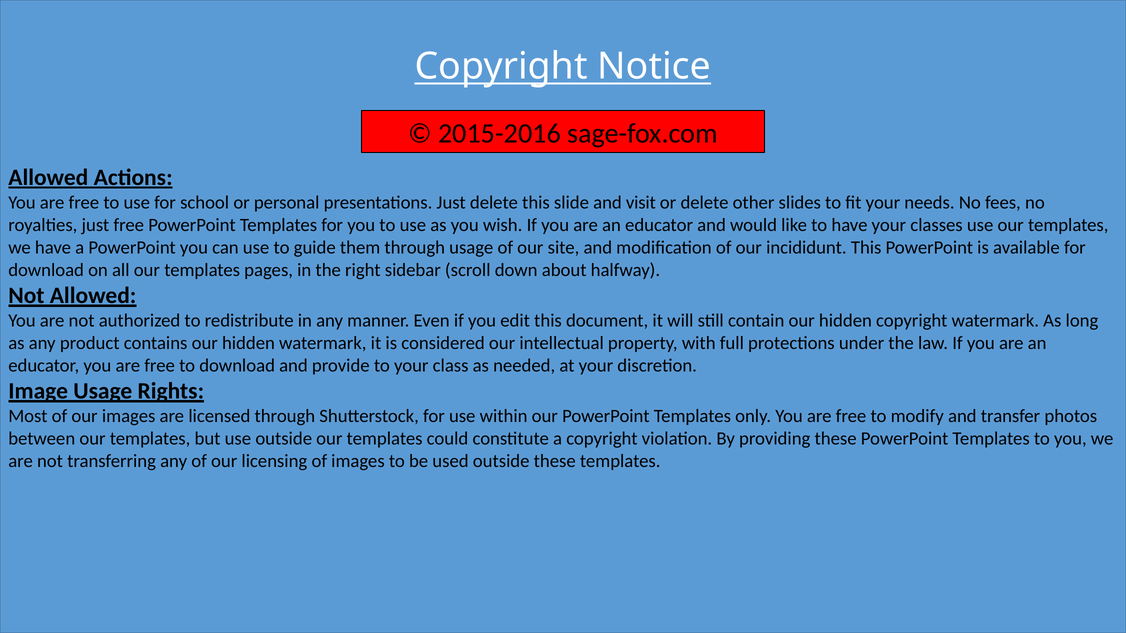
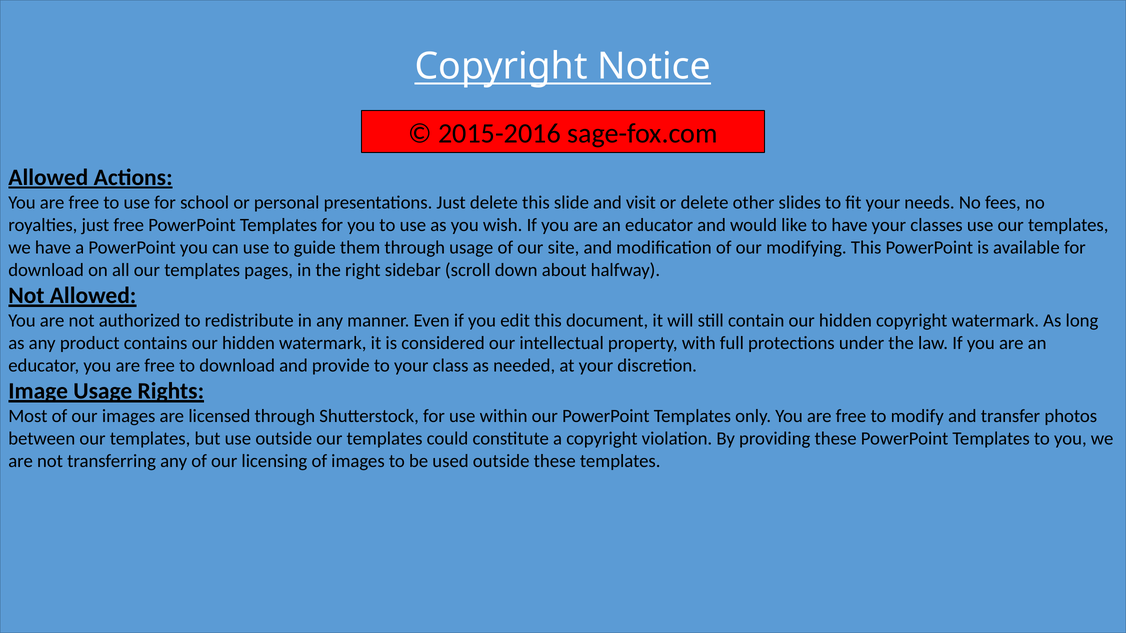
incididunt: incididunt -> modifying
